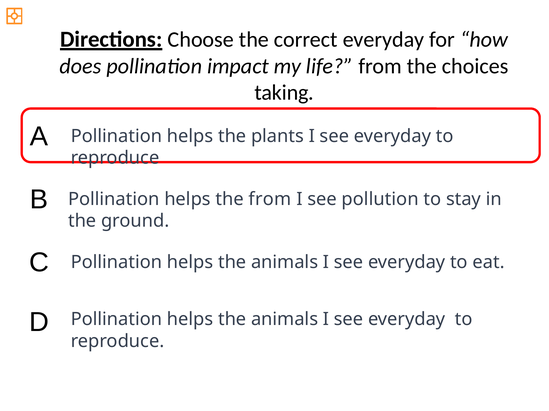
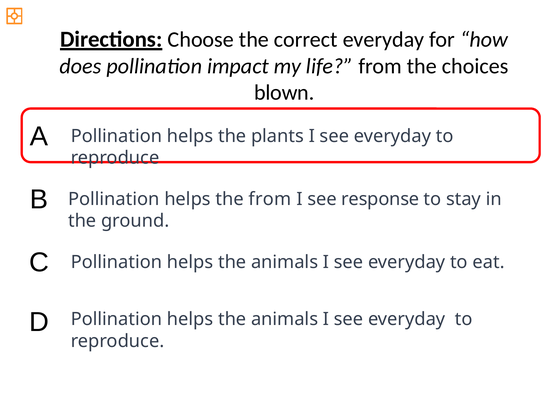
taking: taking -> blown
pollution: pollution -> response
